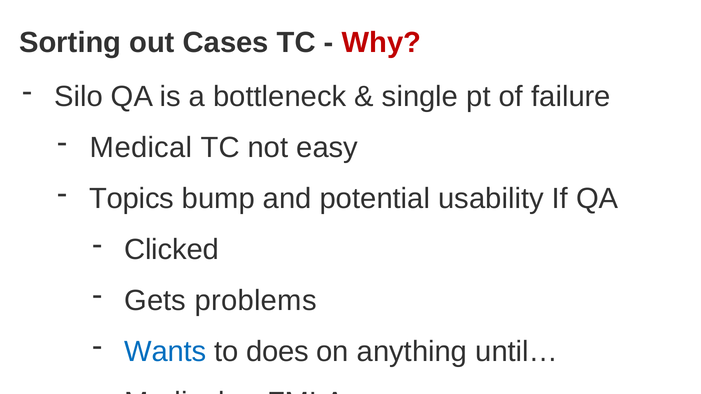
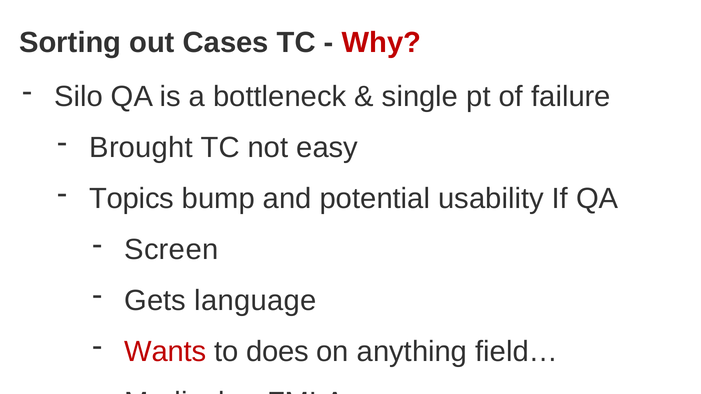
Medical at (141, 148): Medical -> Brought
Clicked: Clicked -> Screen
problems: problems -> language
Wants colour: blue -> red
until…: until… -> field…
